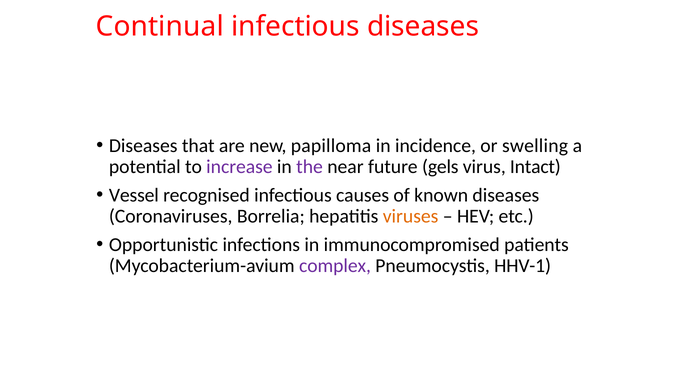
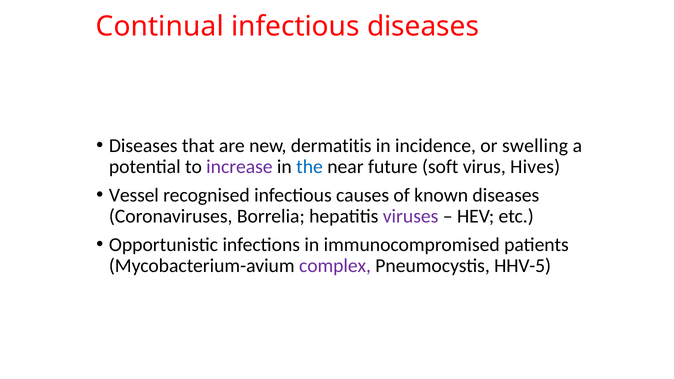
papilloma: papilloma -> dermatitis
the colour: purple -> blue
gels: gels -> soft
Intact: Intact -> Hives
viruses colour: orange -> purple
HHV-1: HHV-1 -> HHV-5
